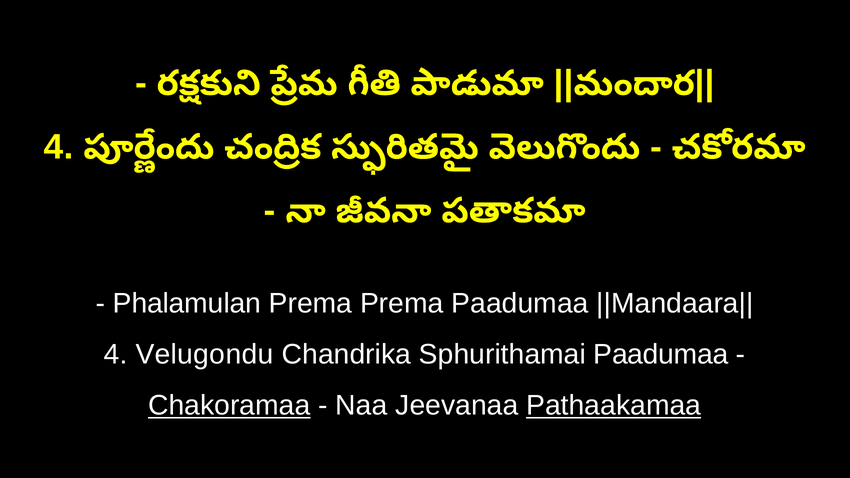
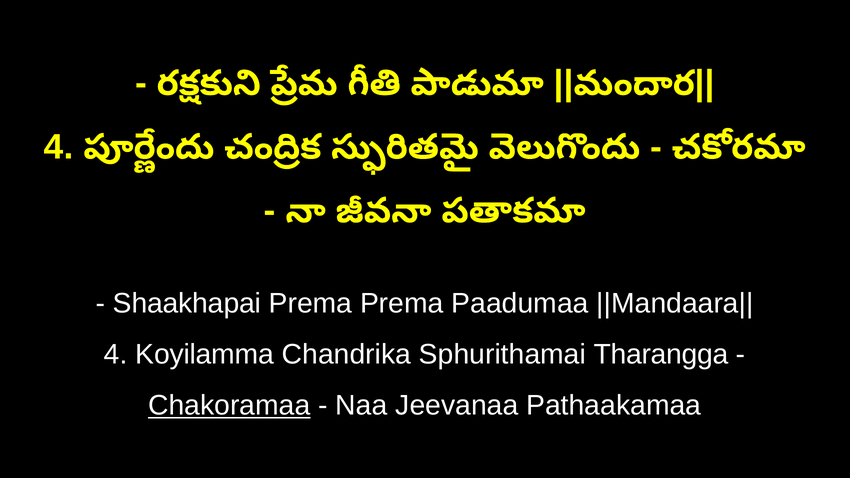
Phalamulan: Phalamulan -> Shaakhapai
Velugondu: Velugondu -> Koyilamma
Sphurithamai Paadumaa: Paadumaa -> Tharangga
Pathaakamaa underline: present -> none
